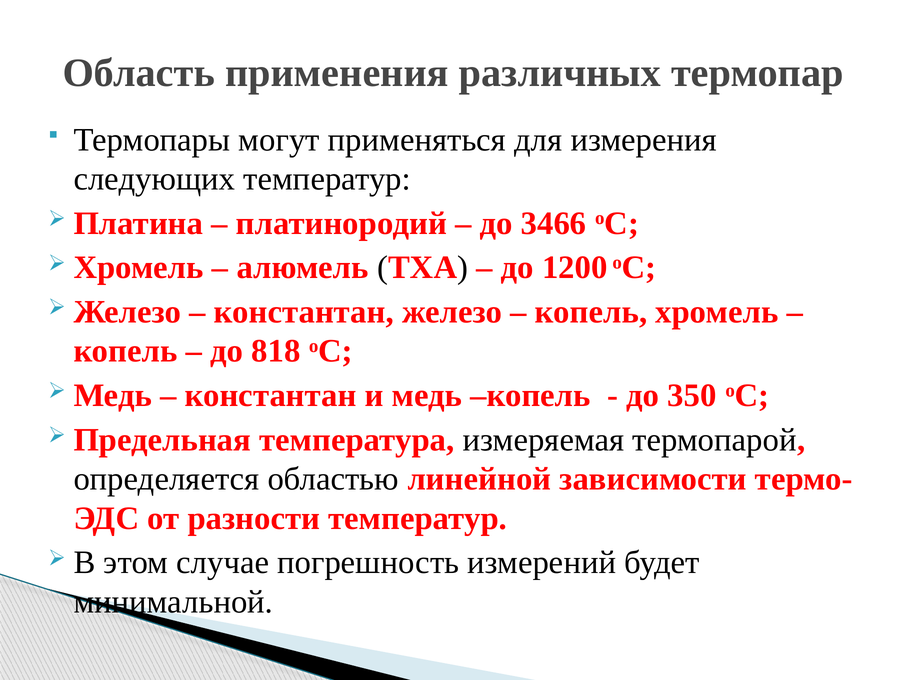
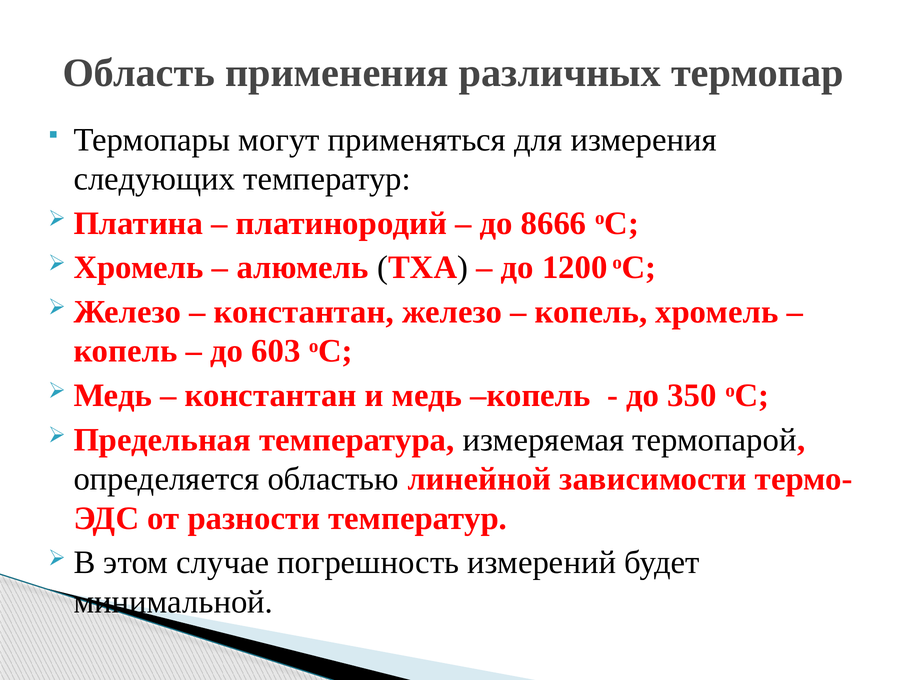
3466: 3466 -> 8666
818: 818 -> 603
